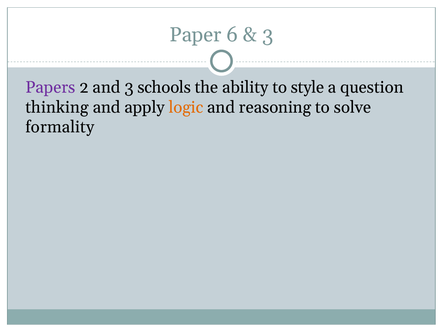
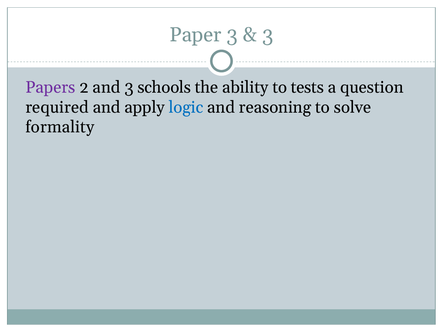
Paper 6: 6 -> 3
style: style -> tests
thinking: thinking -> required
logic colour: orange -> blue
